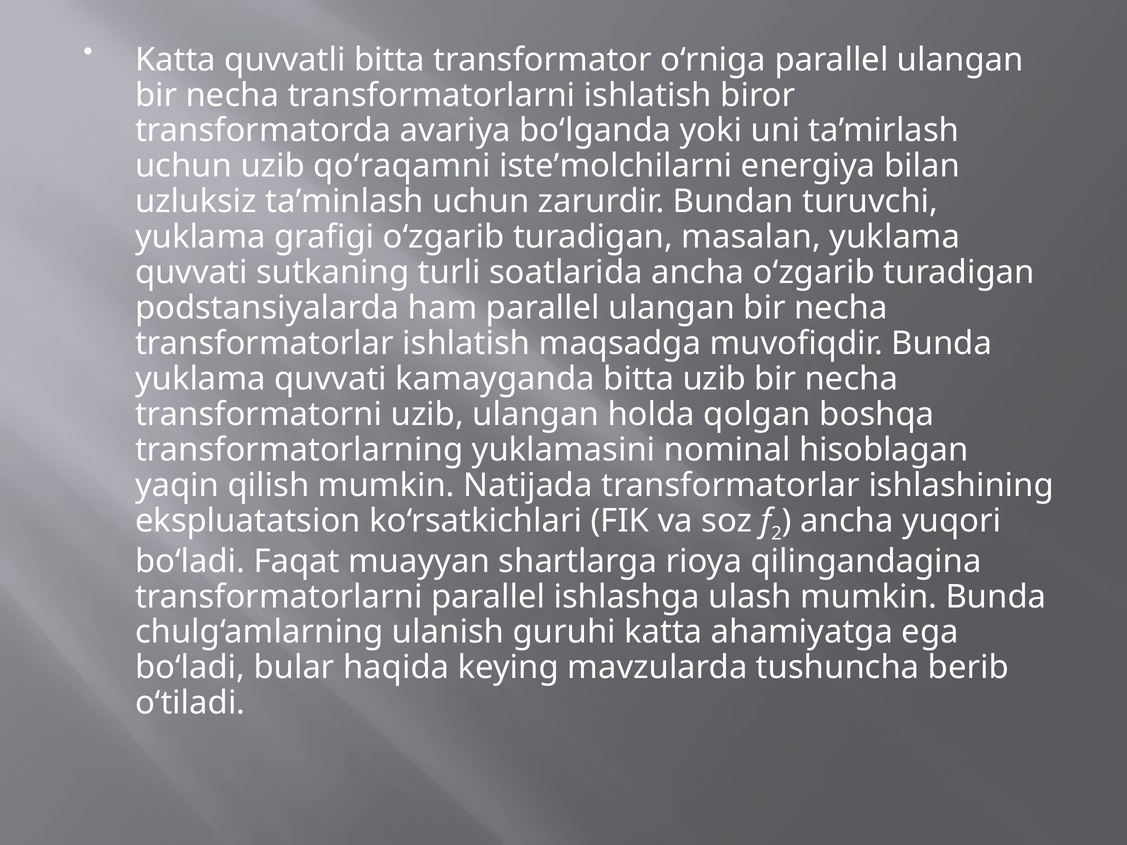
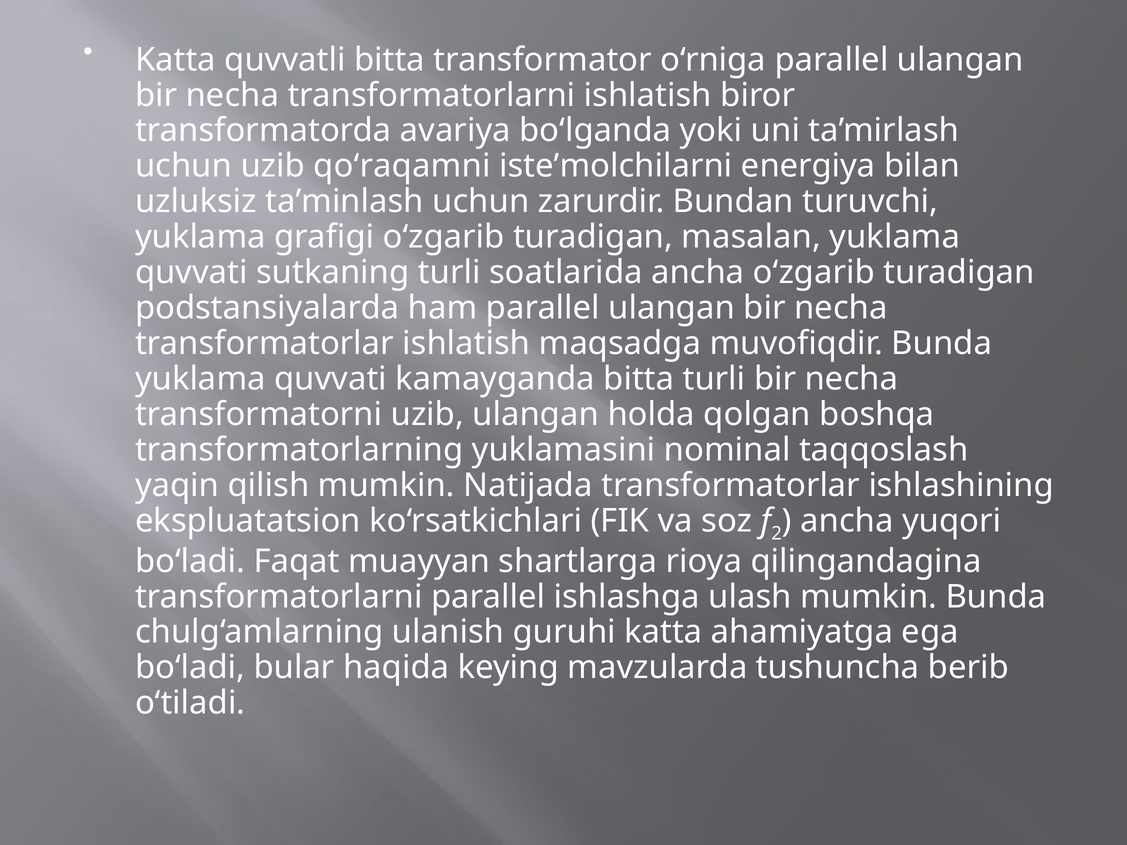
bitta uzib: uzib -> turli
hisoblagan: hisoblagan -> taqqoslash
